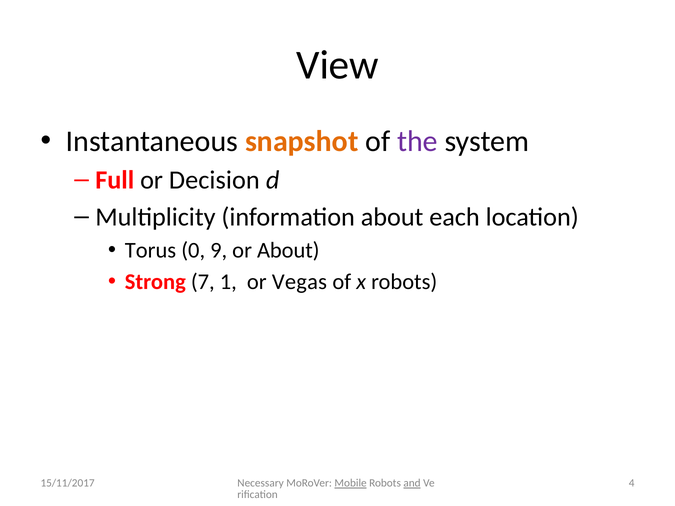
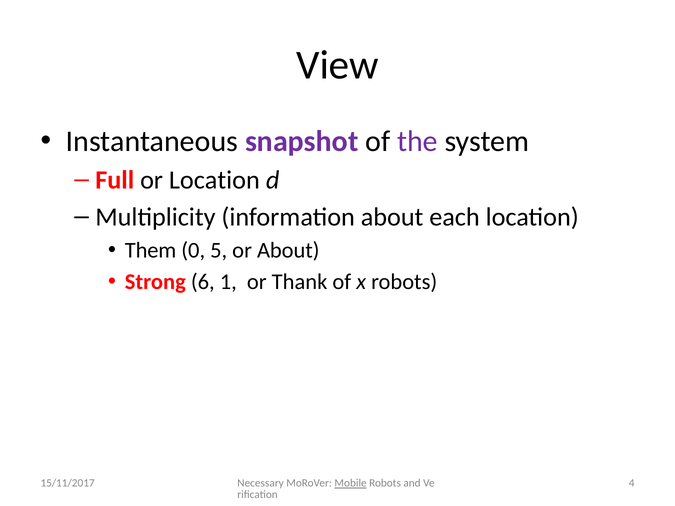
snapshot colour: orange -> purple
or Decision: Decision -> Location
Torus: Torus -> Them
9: 9 -> 5
7: 7 -> 6
Vegas: Vegas -> Thank
and underline: present -> none
